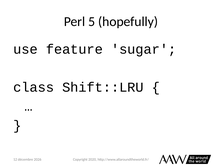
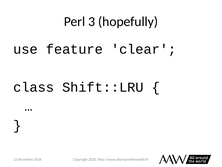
5: 5 -> 3
sugar: sugar -> clear
